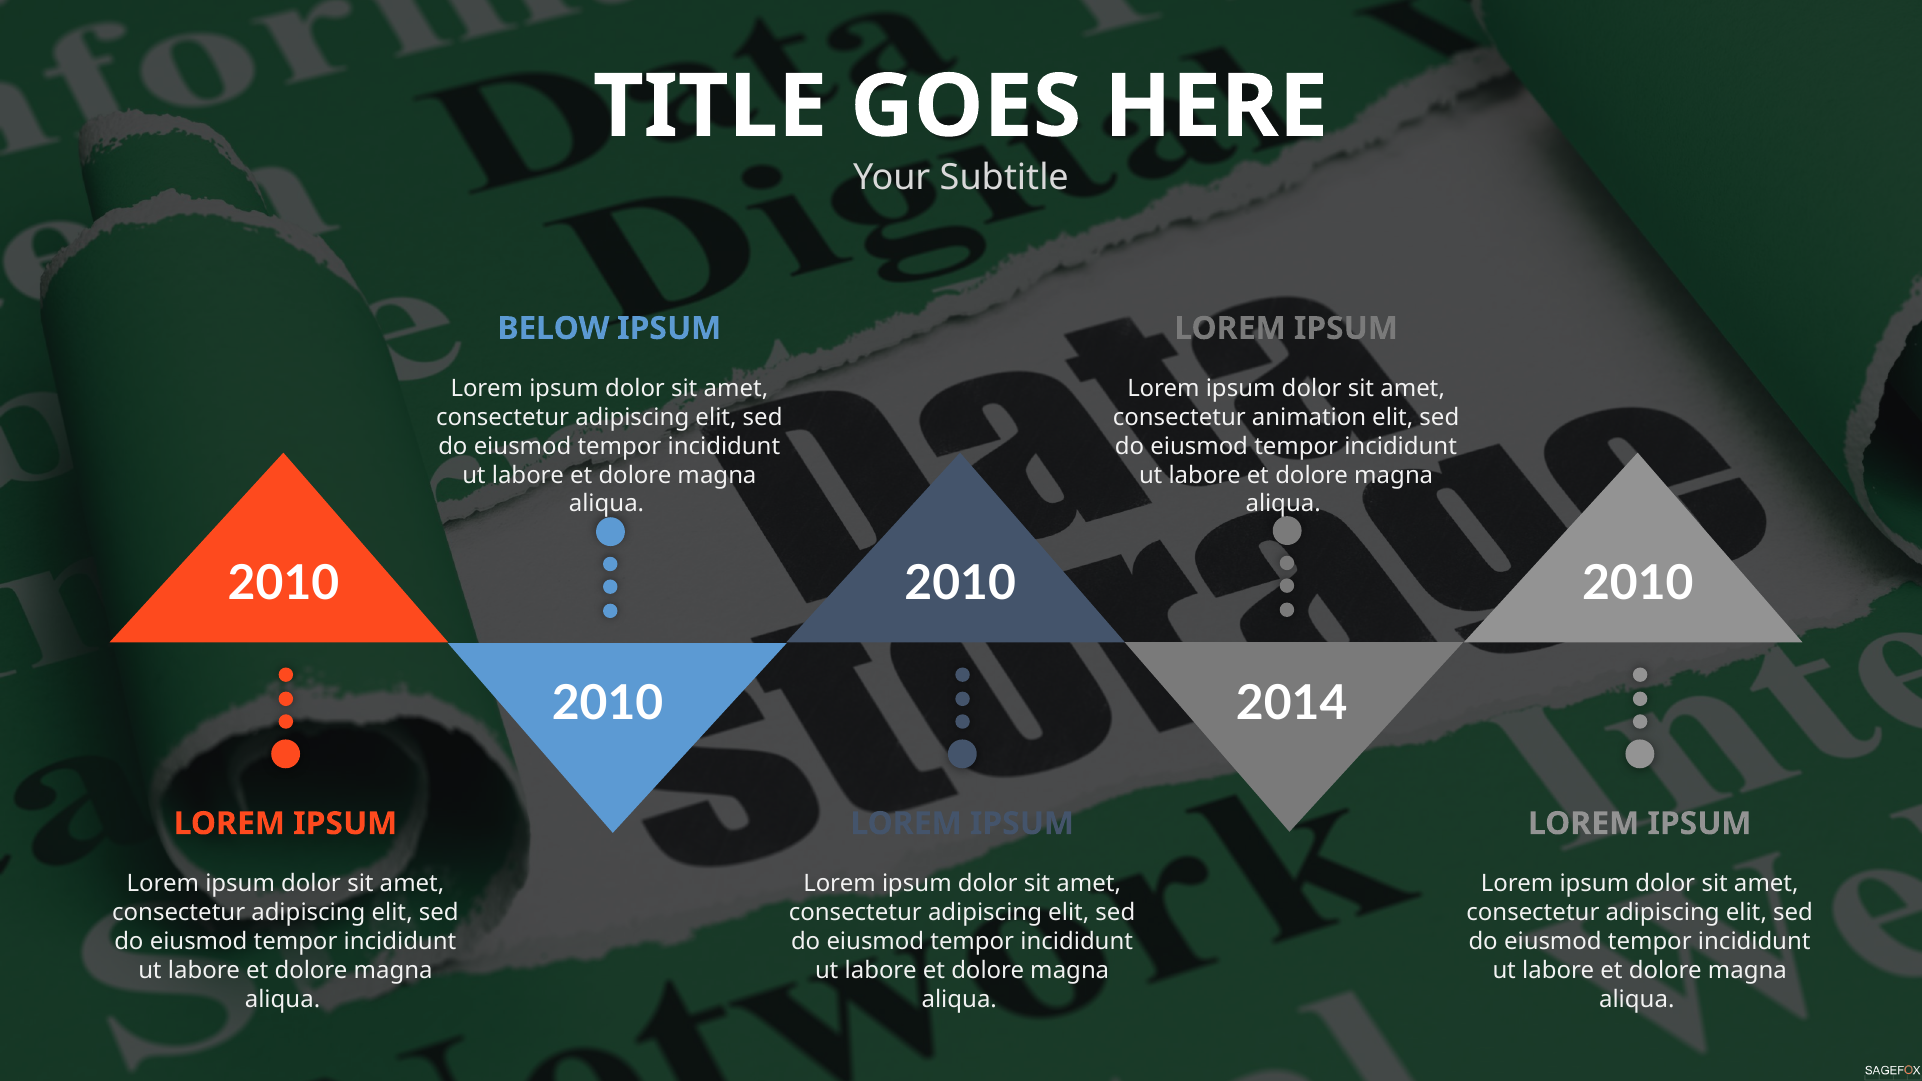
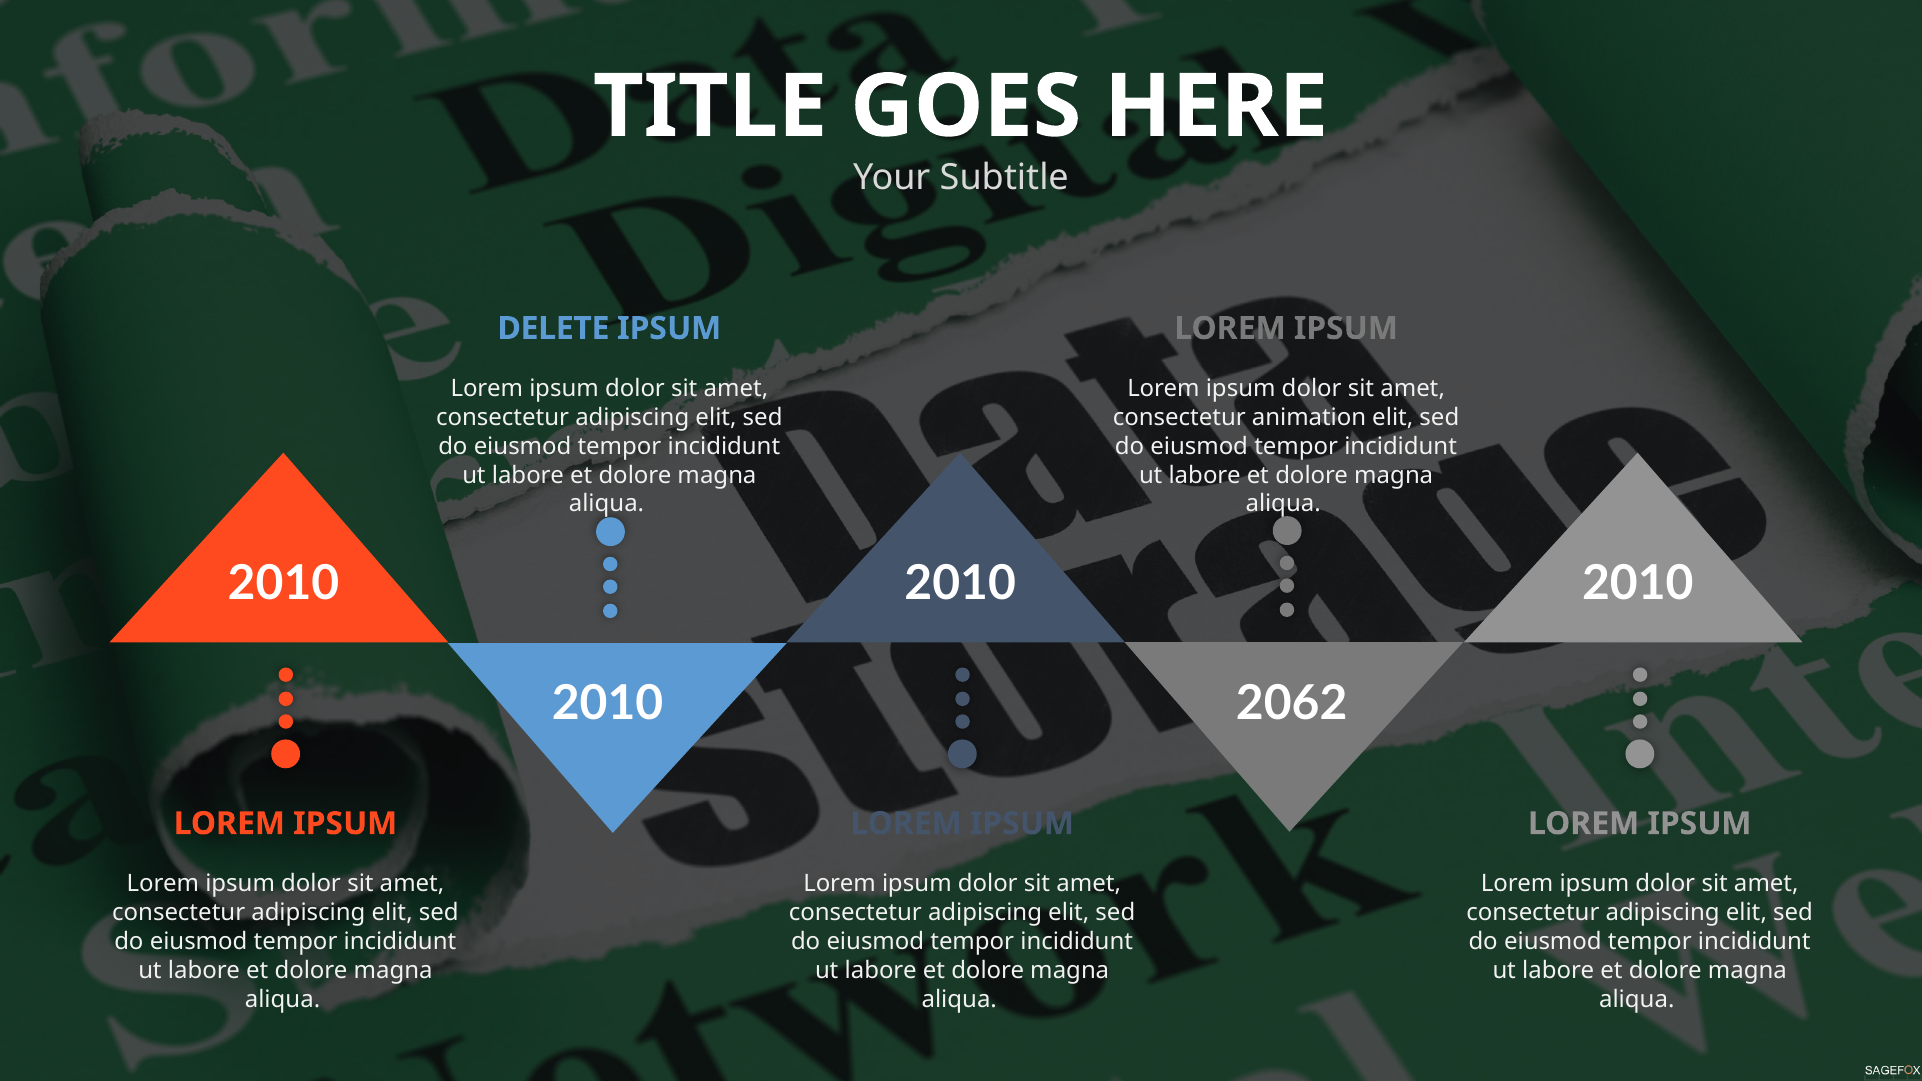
BELOW: BELOW -> DELETE
2014: 2014 -> 2062
